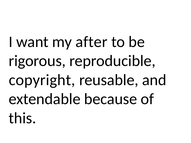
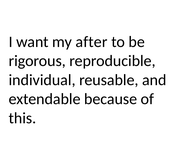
copyright: copyright -> individual
